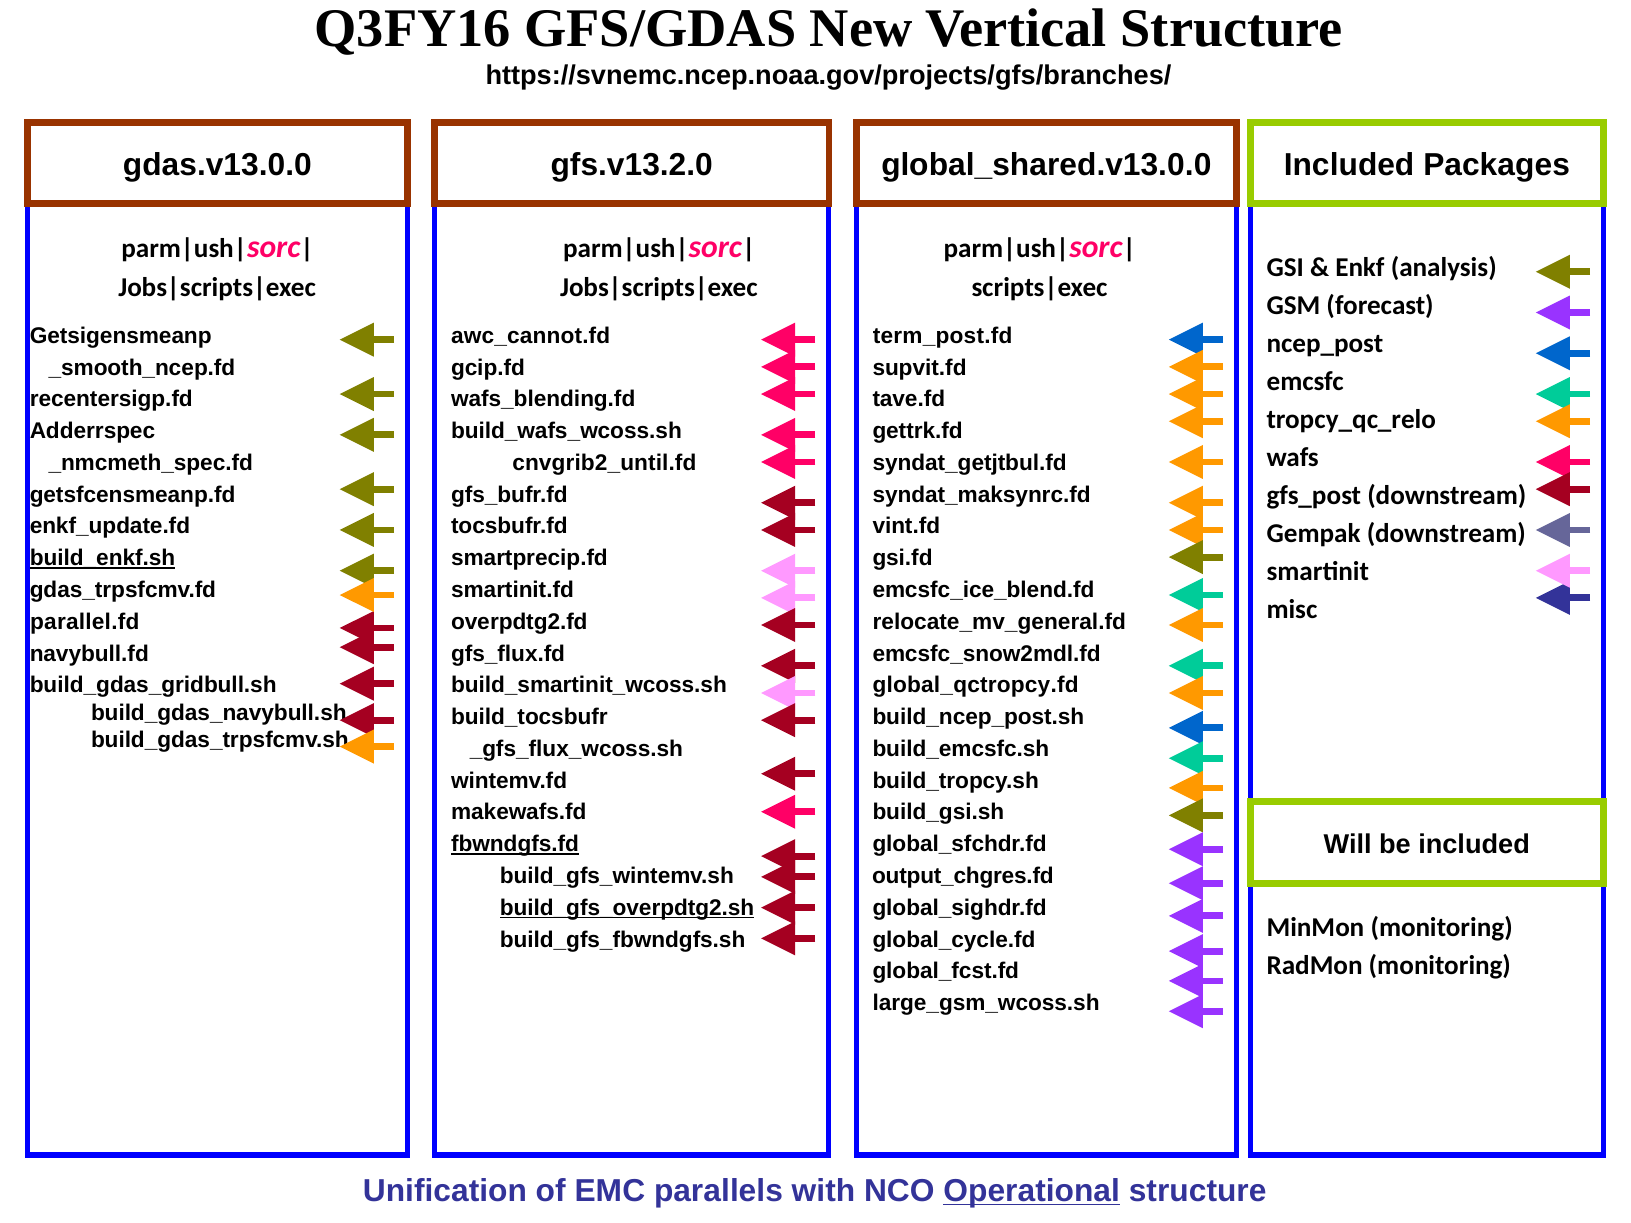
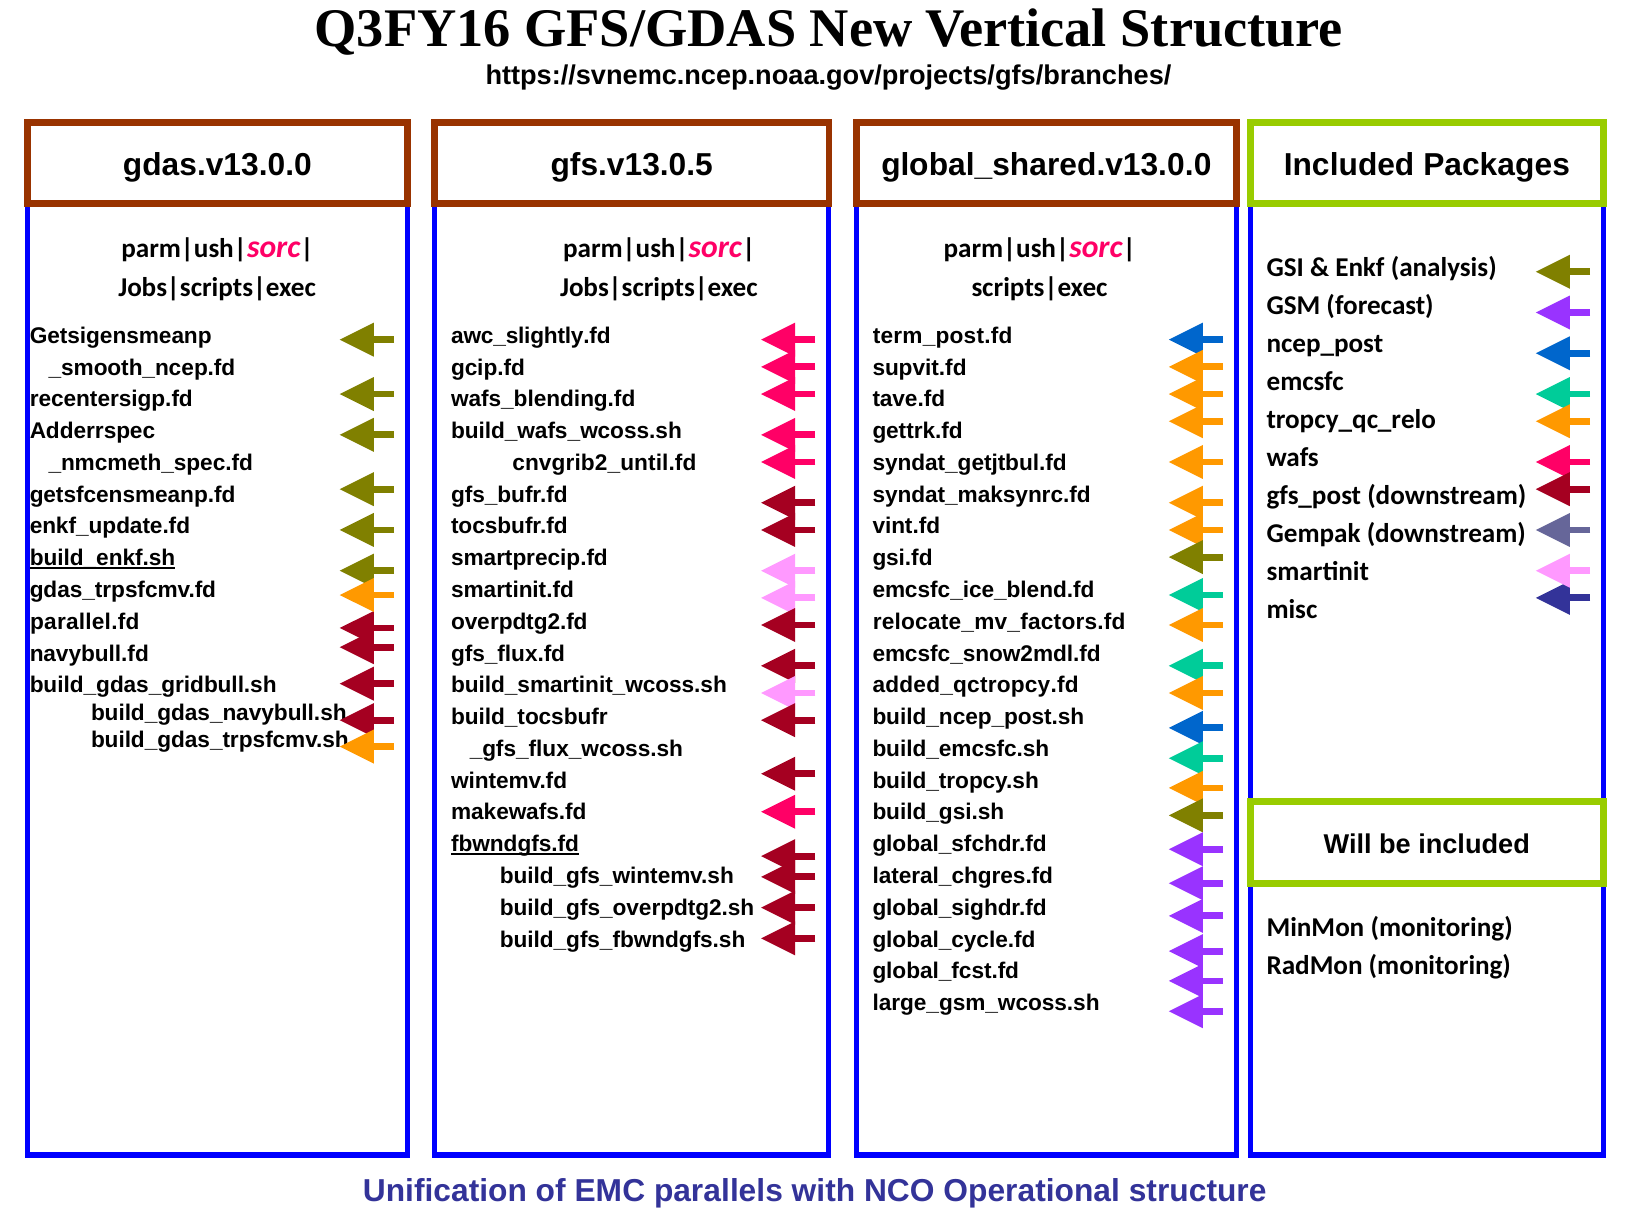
gfs.v13.2.0: gfs.v13.2.0 -> gfs.v13.0.5
awc_cannot.fd: awc_cannot.fd -> awc_slightly.fd
relocate_mv_general.fd: relocate_mv_general.fd -> relocate_mv_factors.fd
global_qctropcy.fd: global_qctropcy.fd -> added_qctropcy.fd
output_chgres.fd: output_chgres.fd -> lateral_chgres.fd
build_gfs_overpdtg2.sh underline: present -> none
Operational underline: present -> none
